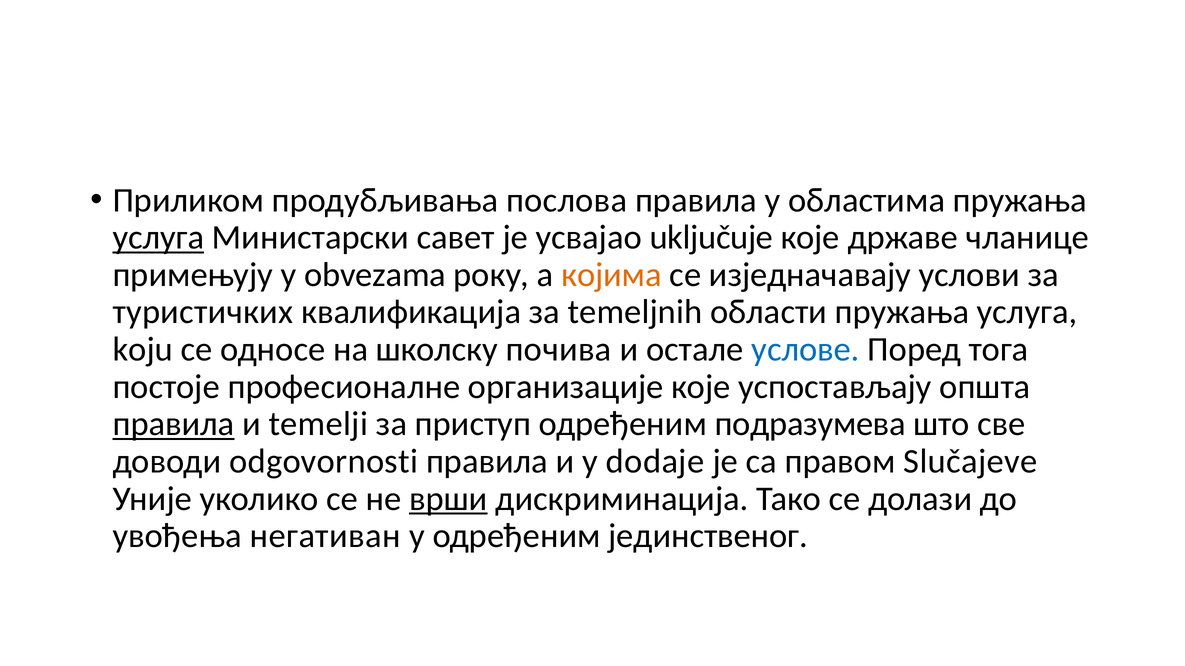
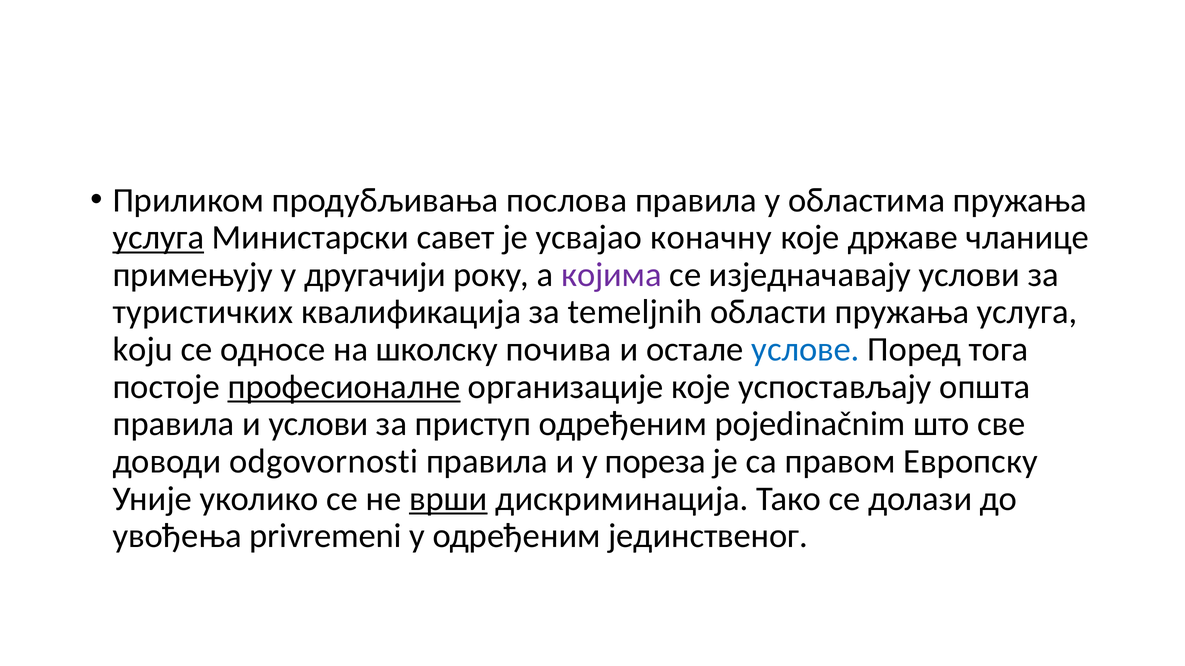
uključuje: uključuje -> коначну
obvezama: obvezama -> другачији
којима colour: orange -> purple
професионалне underline: none -> present
правила at (174, 424) underline: present -> none
и temelji: temelji -> услови
подразумева: подразумева -> pojedinačnim
dodaje: dodaje -> пореза
Slučajeve: Slučajeve -> Европску
негативан: негативан -> privremeni
